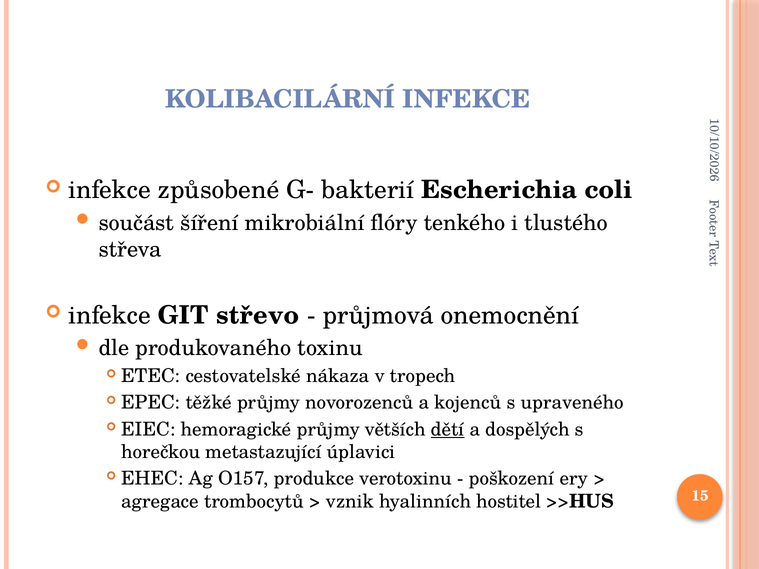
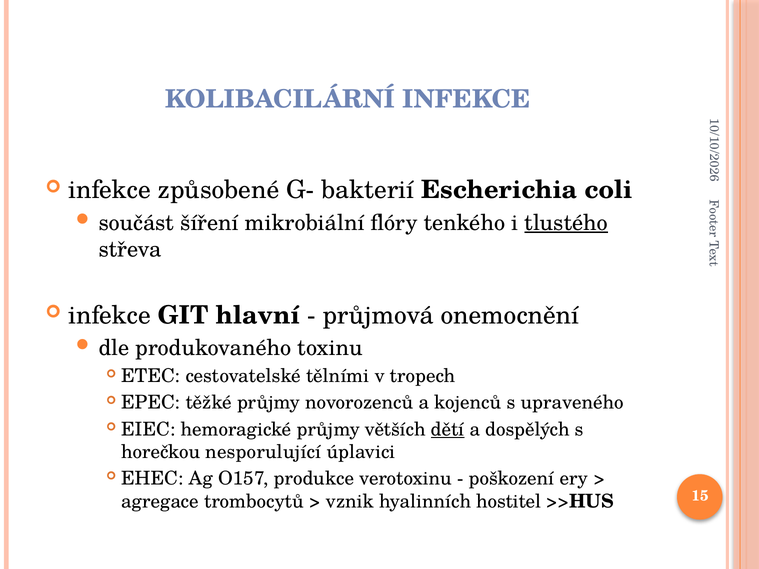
tlustého underline: none -> present
střevo: střevo -> hlavní
nákaza: nákaza -> tělními
metastazující: metastazující -> nesporulující
